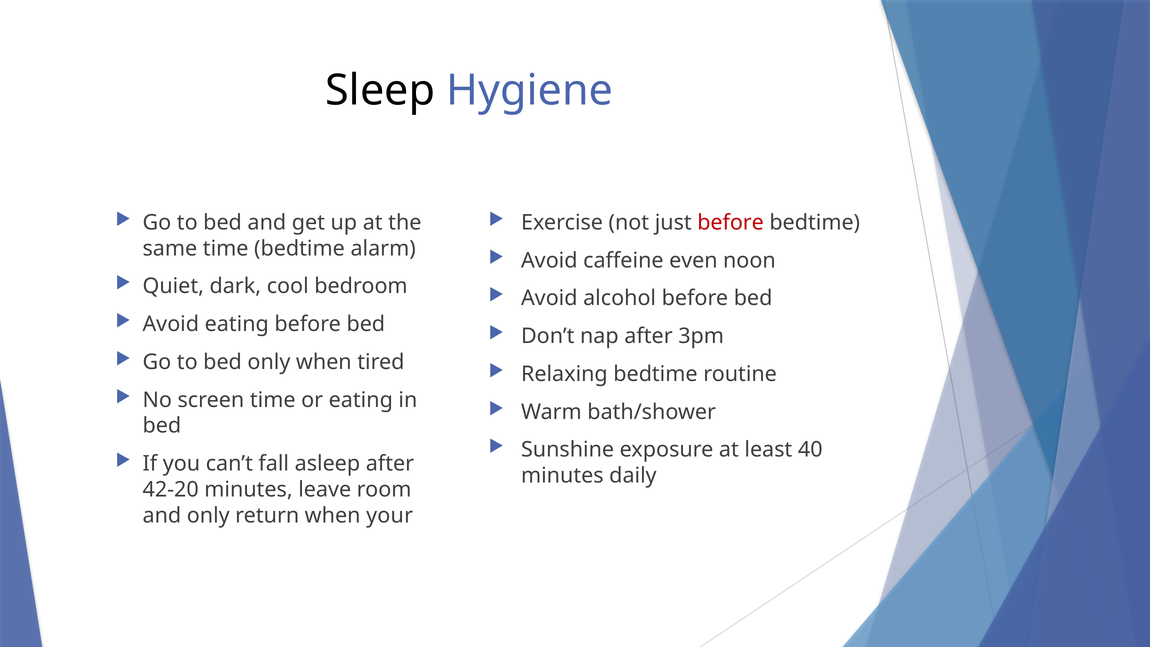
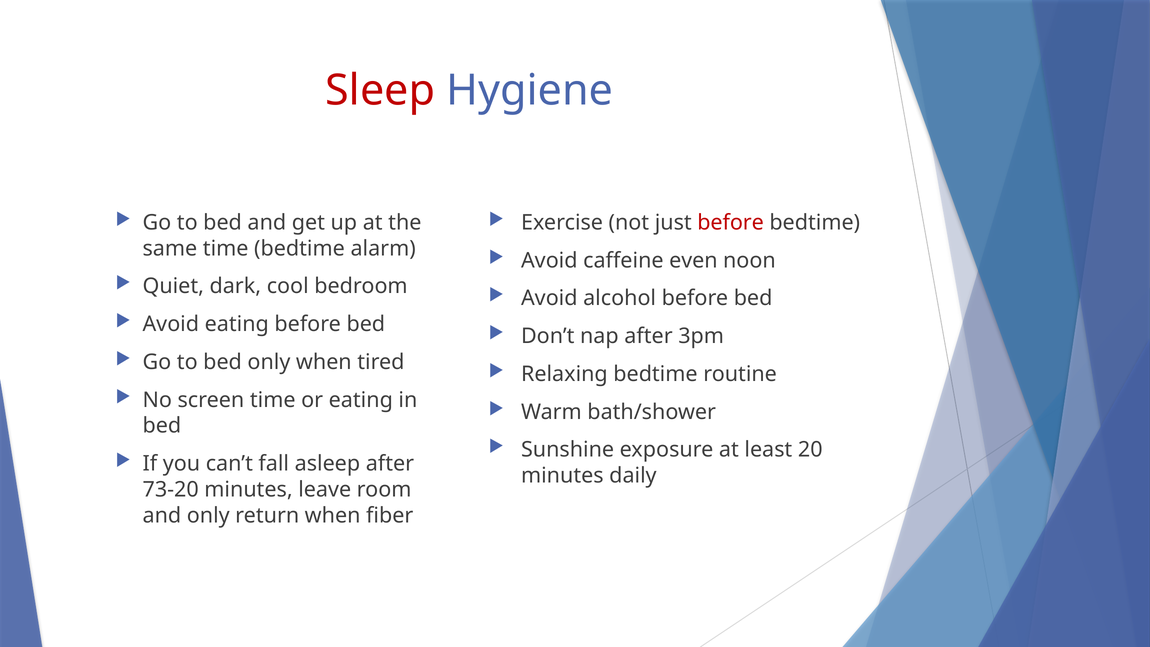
Sleep colour: black -> red
40: 40 -> 20
42-20: 42-20 -> 73-20
your: your -> fiber
